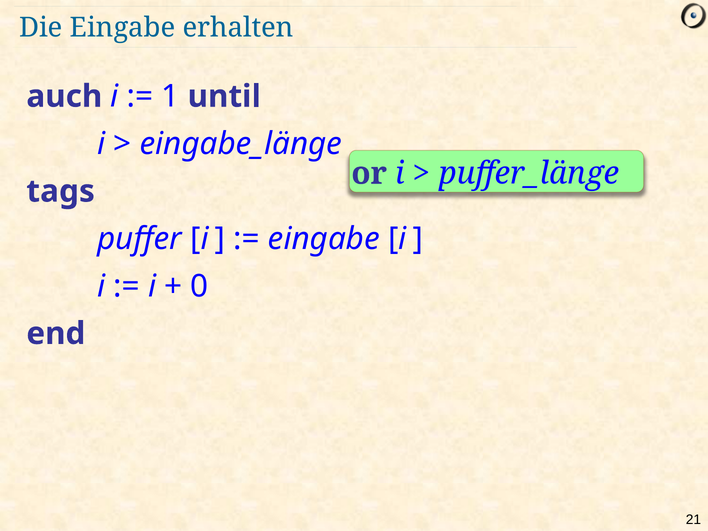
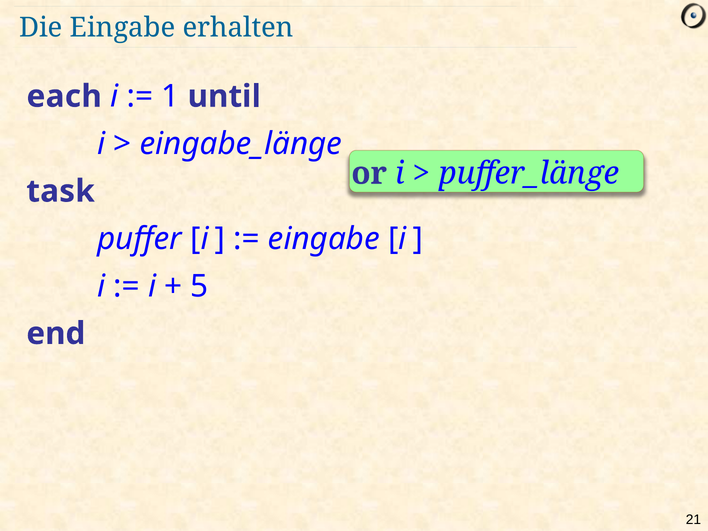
auch: auch -> each
tags: tags -> task
0: 0 -> 5
